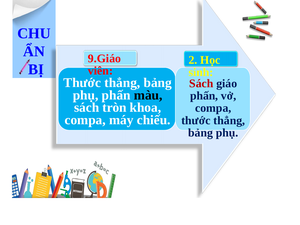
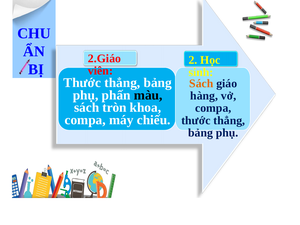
9.Giáo: 9.Giáo -> 2.Giáo
Sách at (201, 83) colour: red -> orange
phấn at (204, 96): phấn -> hàng
